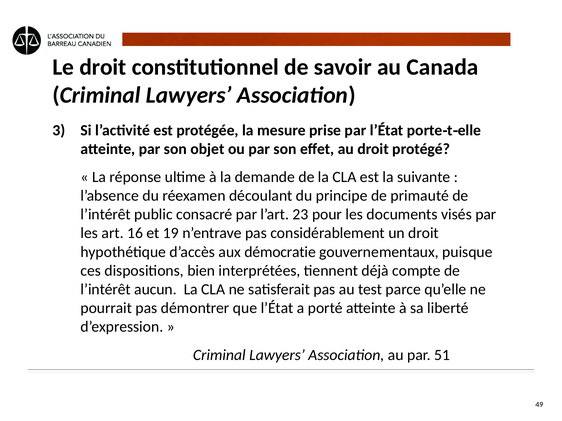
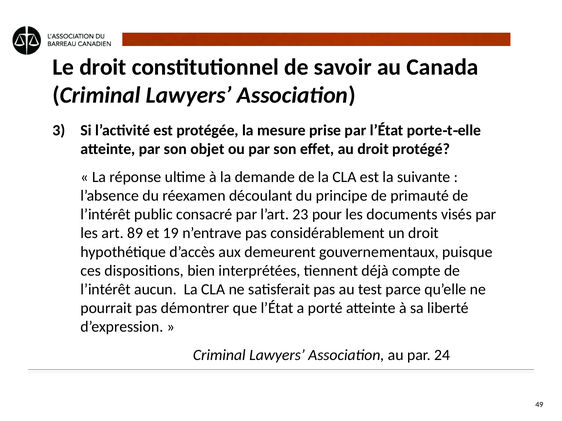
16: 16 -> 89
démocratie: démocratie -> demeurent
51: 51 -> 24
